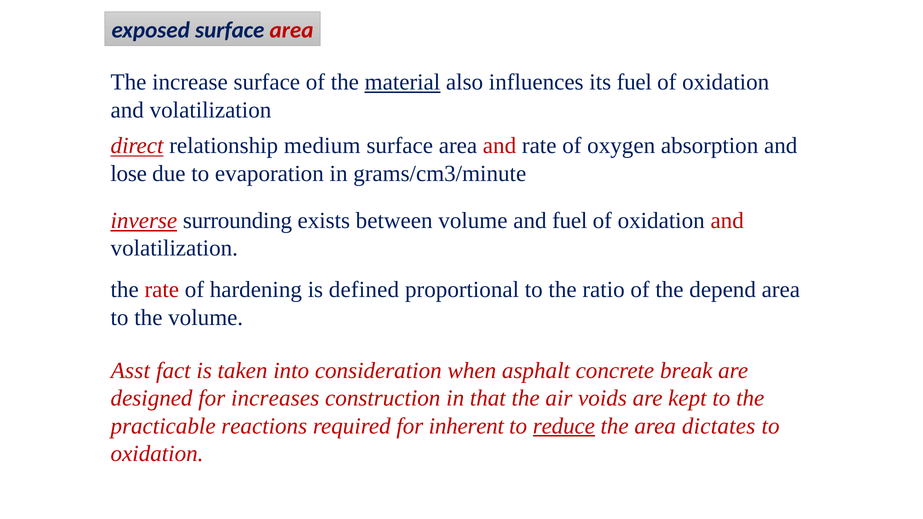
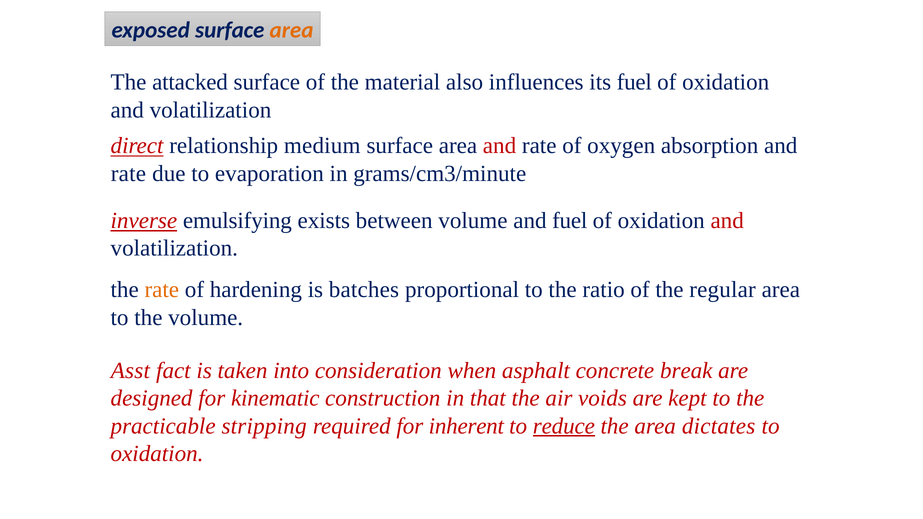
area at (292, 30) colour: red -> orange
increase: increase -> attacked
material underline: present -> none
lose at (129, 173): lose -> rate
surrounding: surrounding -> emulsifying
rate at (162, 290) colour: red -> orange
defined: defined -> batches
depend: depend -> regular
increases: increases -> kinematic
reactions: reactions -> stripping
